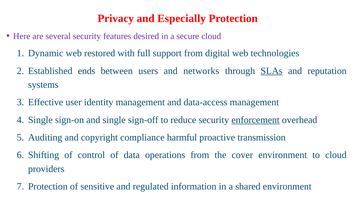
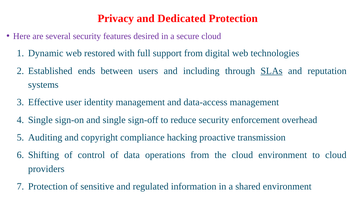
Especially: Especially -> Dedicated
networks: networks -> including
enforcement underline: present -> none
harmful: harmful -> hacking
the cover: cover -> cloud
